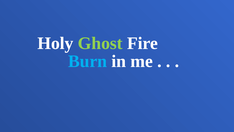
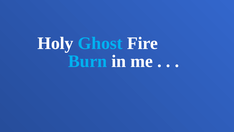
Ghost colour: light green -> light blue
